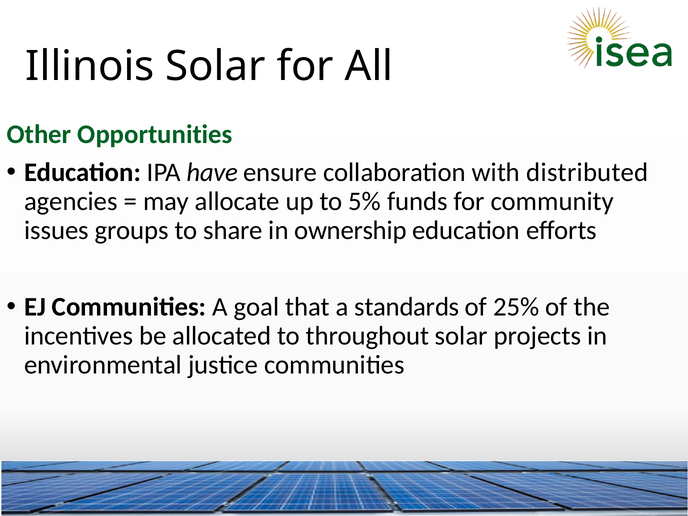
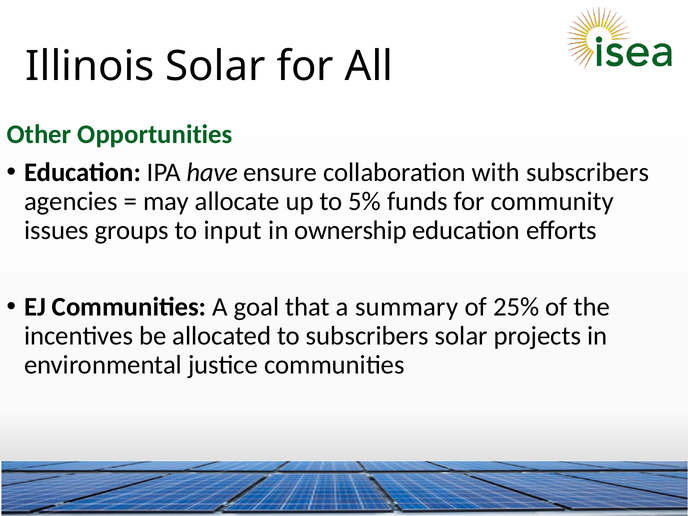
with distributed: distributed -> subscribers
share: share -> input
standards: standards -> summary
to throughout: throughout -> subscribers
